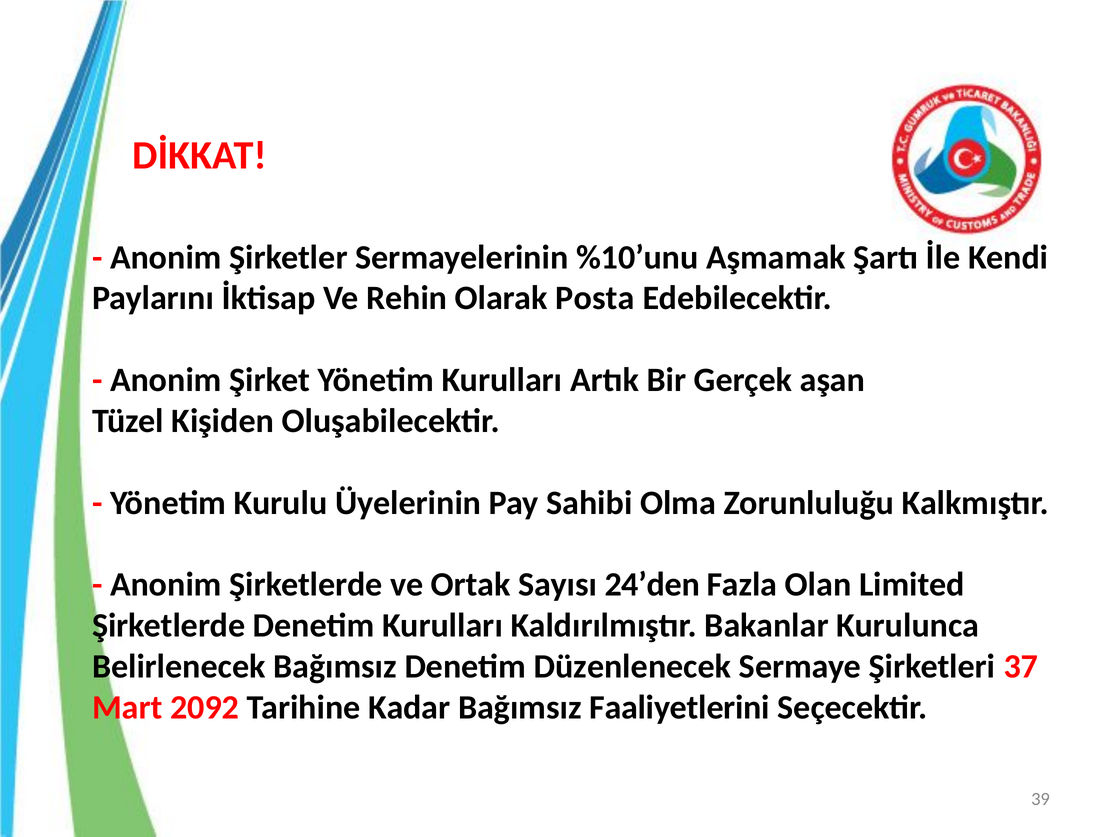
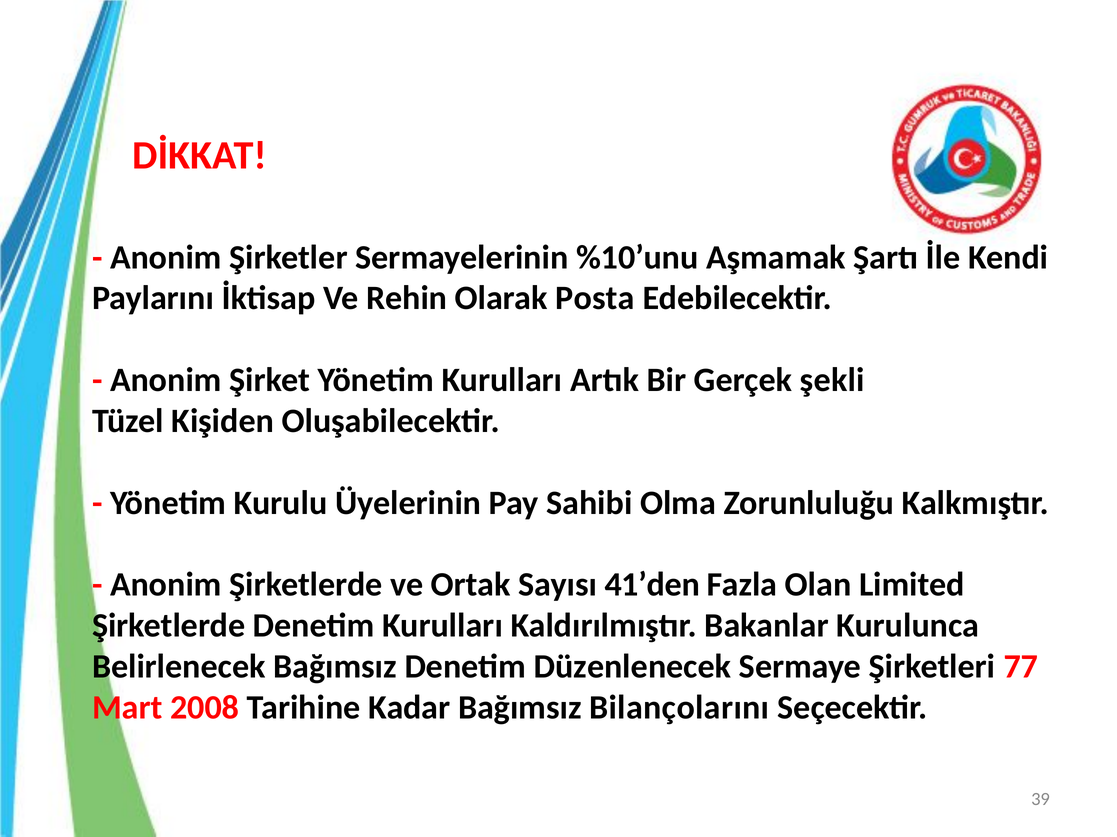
aşan: aşan -> şekli
24’den: 24’den -> 41’den
37: 37 -> 77
2092: 2092 -> 2008
Faaliyetlerini: Faaliyetlerini -> Bilançolarını
